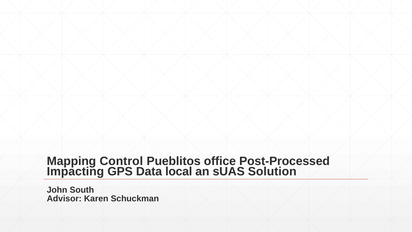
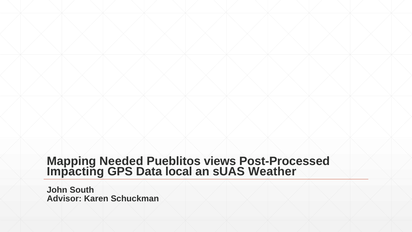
Control: Control -> Needed
office: office -> views
Solution: Solution -> Weather
